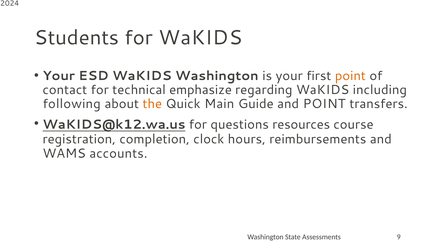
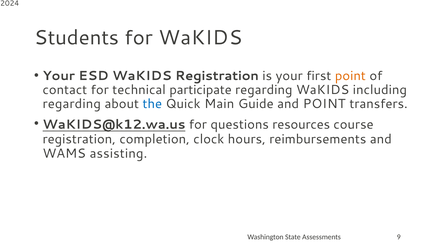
WaKIDS Washington: Washington -> Registration
emphasize: emphasize -> participate
following at (72, 104): following -> regarding
the colour: orange -> blue
accounts: accounts -> assisting
